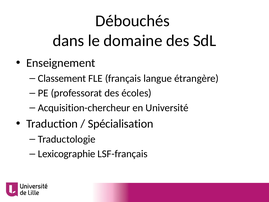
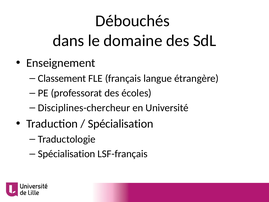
Acquisition-chercheur: Acquisition-chercheur -> Disciplines-chercheur
Lexicographie at (67, 154): Lexicographie -> Spécialisation
